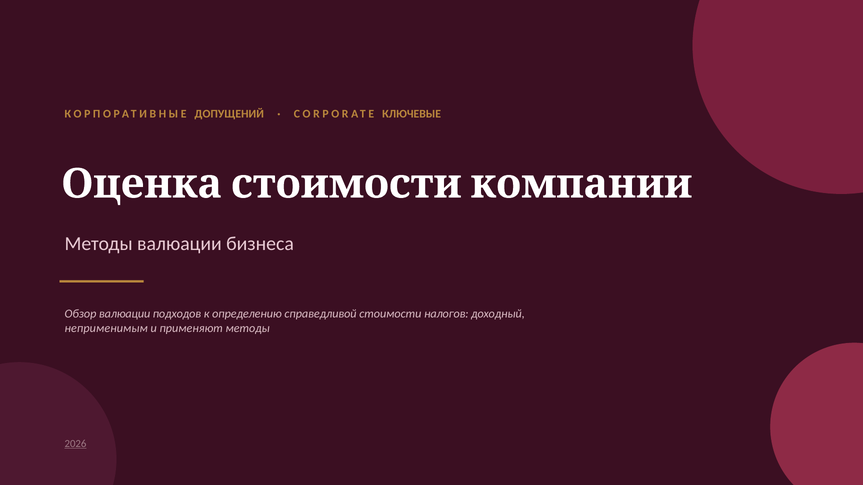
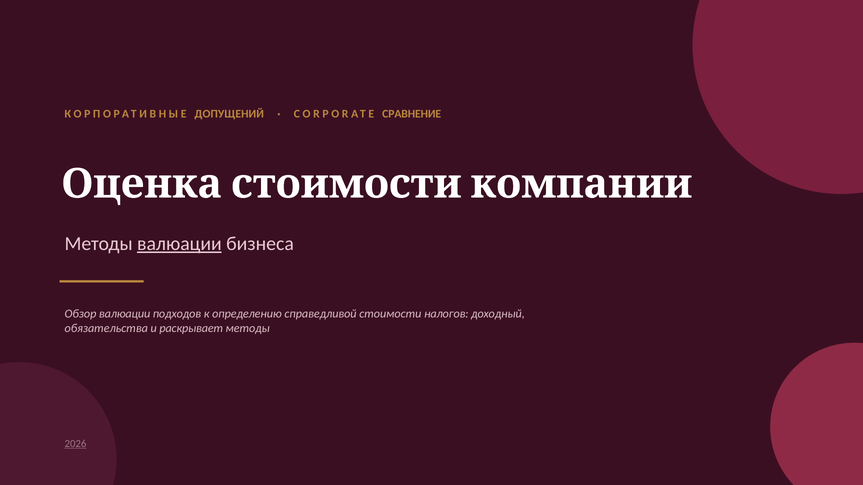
КЛЮЧЕВЫЕ: КЛЮЧЕВЫЕ -> СРАВНЕНИЕ
валюации at (179, 244) underline: none -> present
неприменимым: неприменимым -> обязательства
применяют: применяют -> раскрывает
